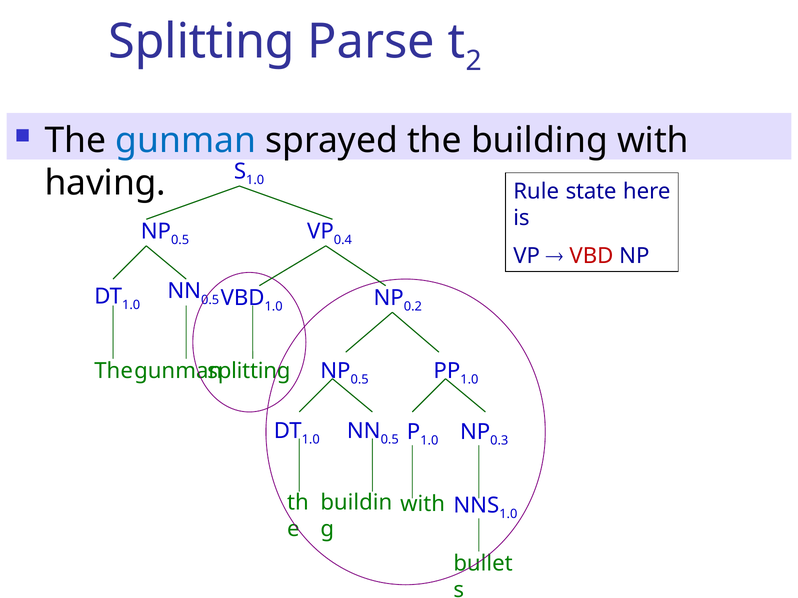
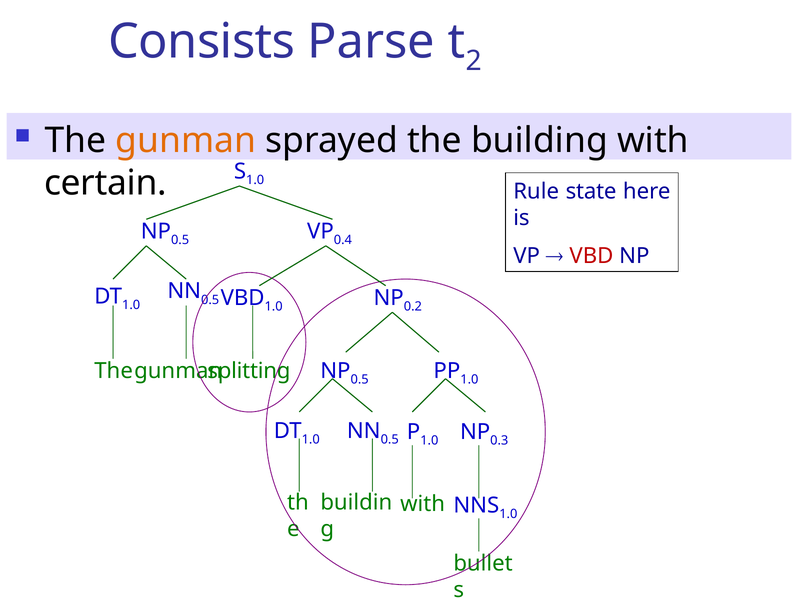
Splitting at (202, 42): Splitting -> Consists
gunman colour: blue -> orange
having: having -> certain
